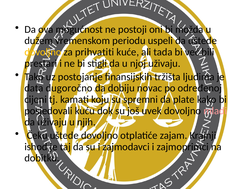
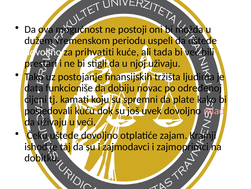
dovoljno at (43, 52) colour: yellow -> white
dugoročno: dugoročno -> funkcioniše
njih: njih -> veći
